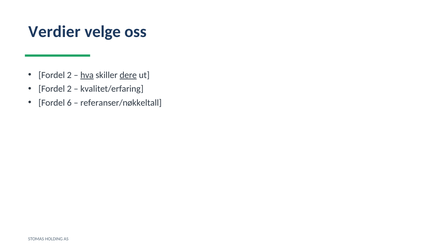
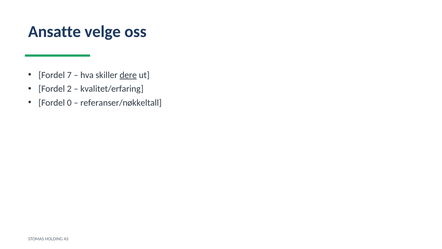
Verdier: Verdier -> Ansatte
2 at (69, 75): 2 -> 7
hva underline: present -> none
6: 6 -> 0
